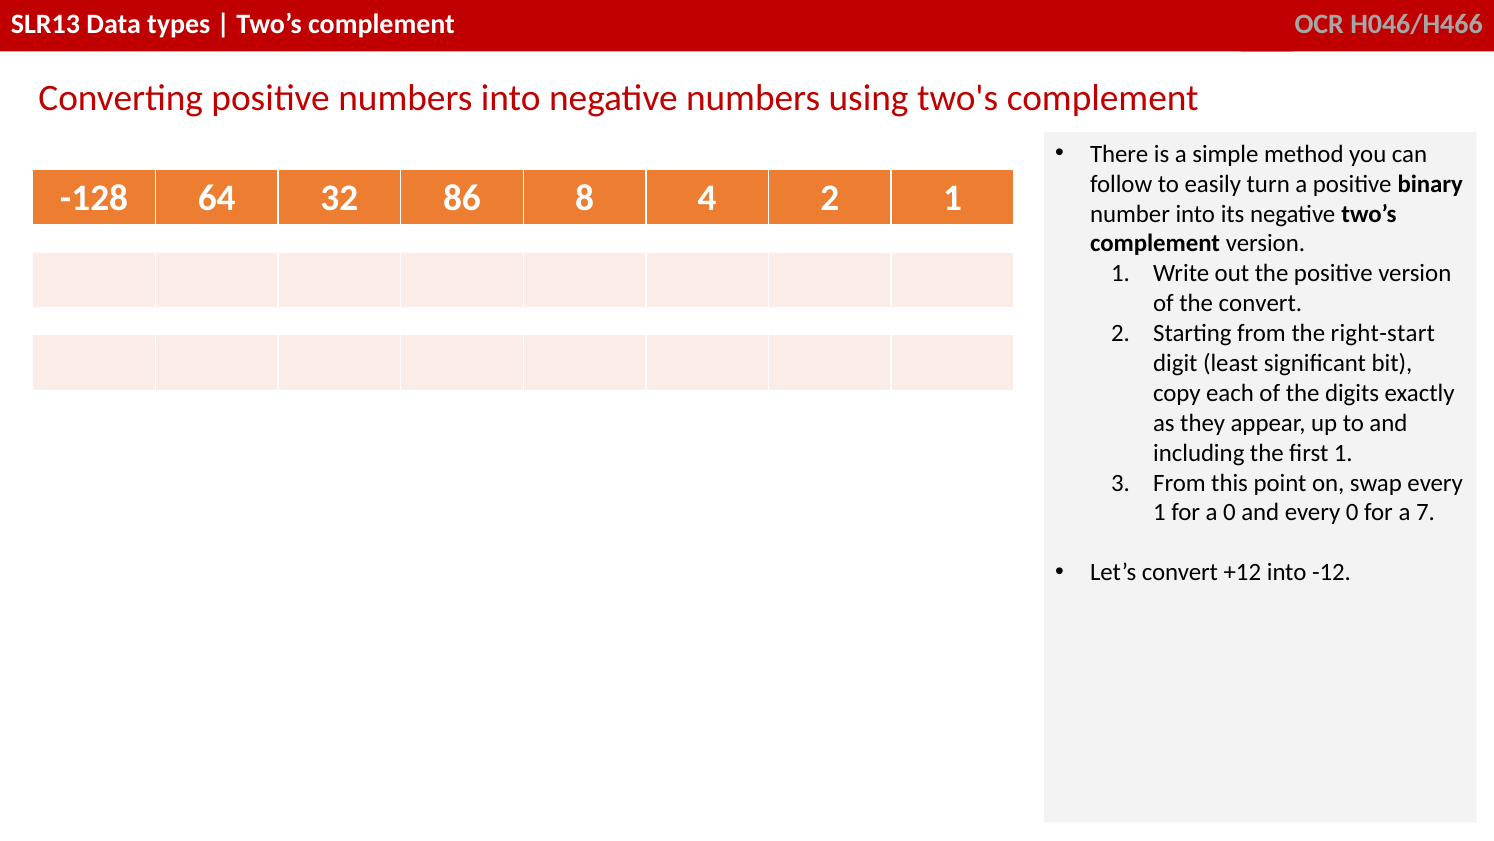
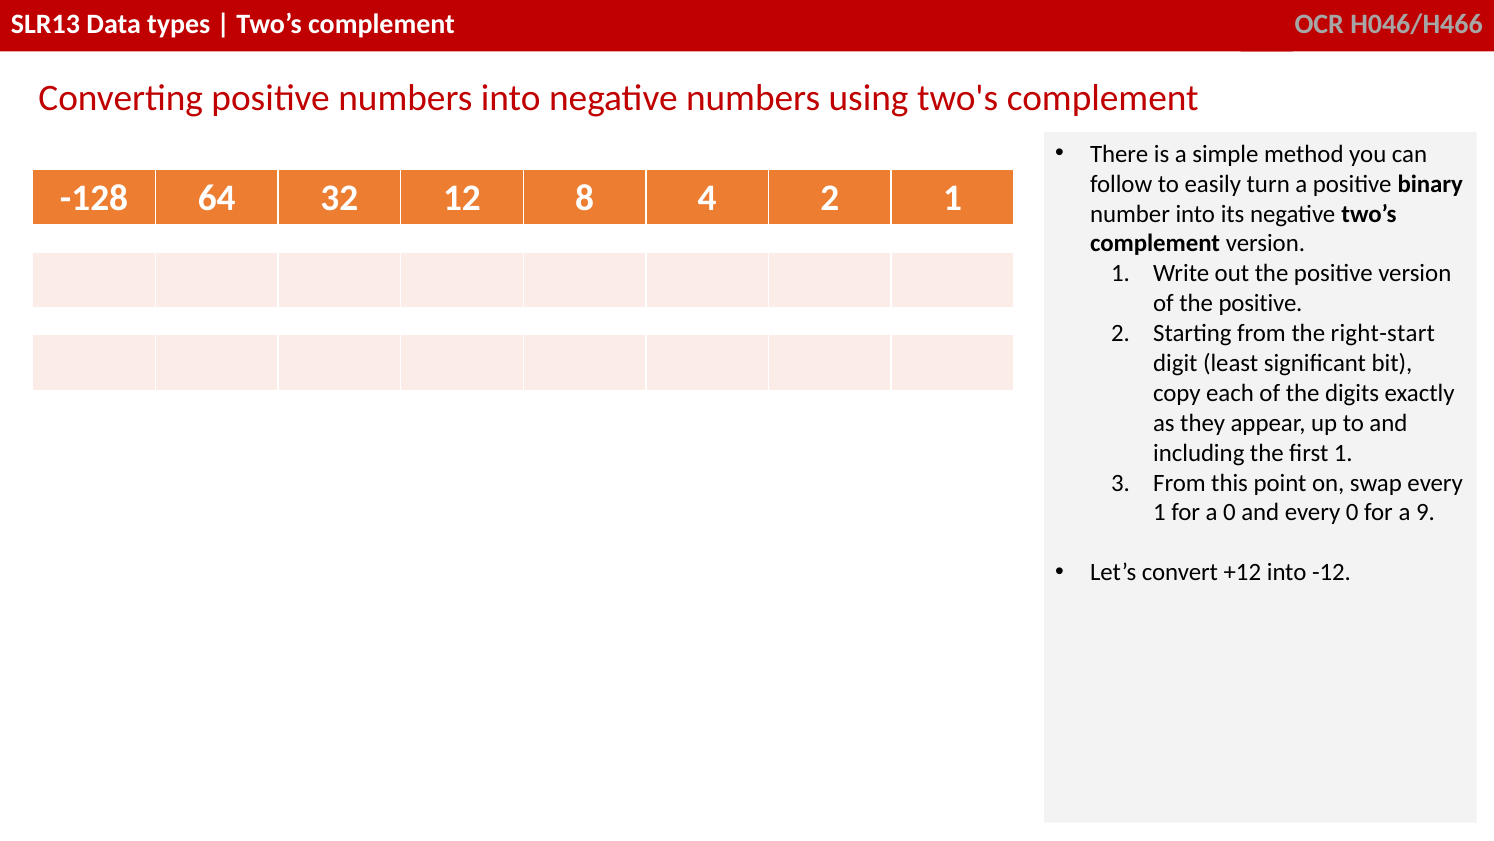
86: 86 -> 12
of the convert: convert -> positive
7: 7 -> 9
